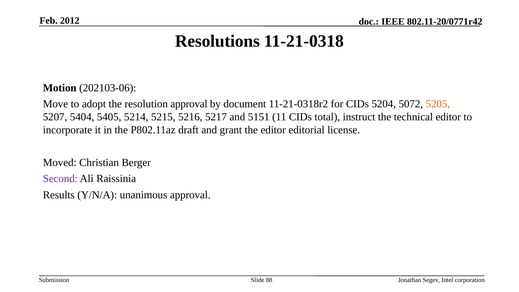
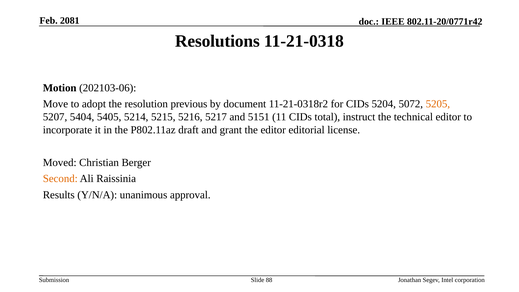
2012: 2012 -> 2081
resolution approval: approval -> previous
Second colour: purple -> orange
